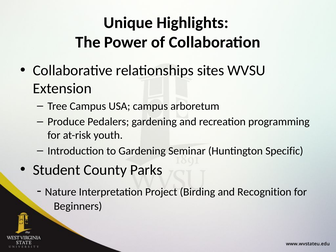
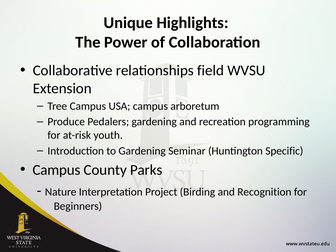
sites: sites -> field
Student at (57, 170): Student -> Campus
